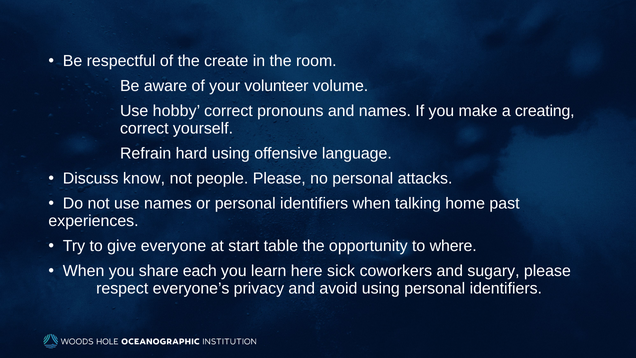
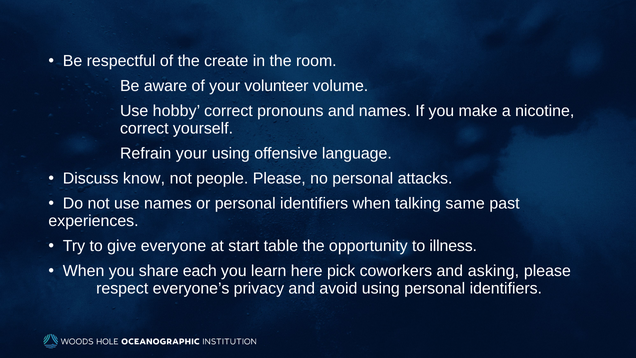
creating: creating -> nicotine
Refrain hard: hard -> your
home: home -> same
where: where -> illness
sick: sick -> pick
sugary: sugary -> asking
